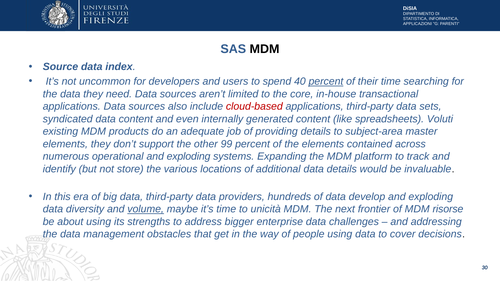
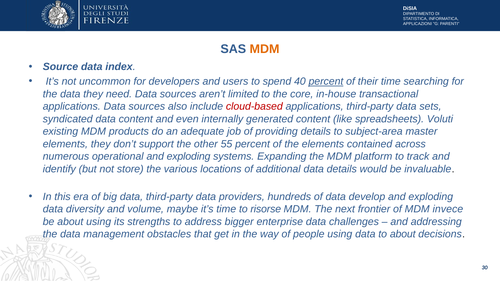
MDM at (265, 49) colour: black -> orange
99: 99 -> 55
volume underline: present -> none
unicità: unicità -> risorse
risorse: risorse -> invece
to cover: cover -> about
